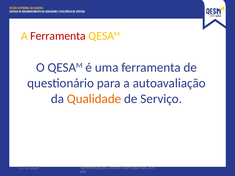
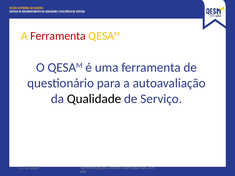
Qualidade colour: orange -> black
